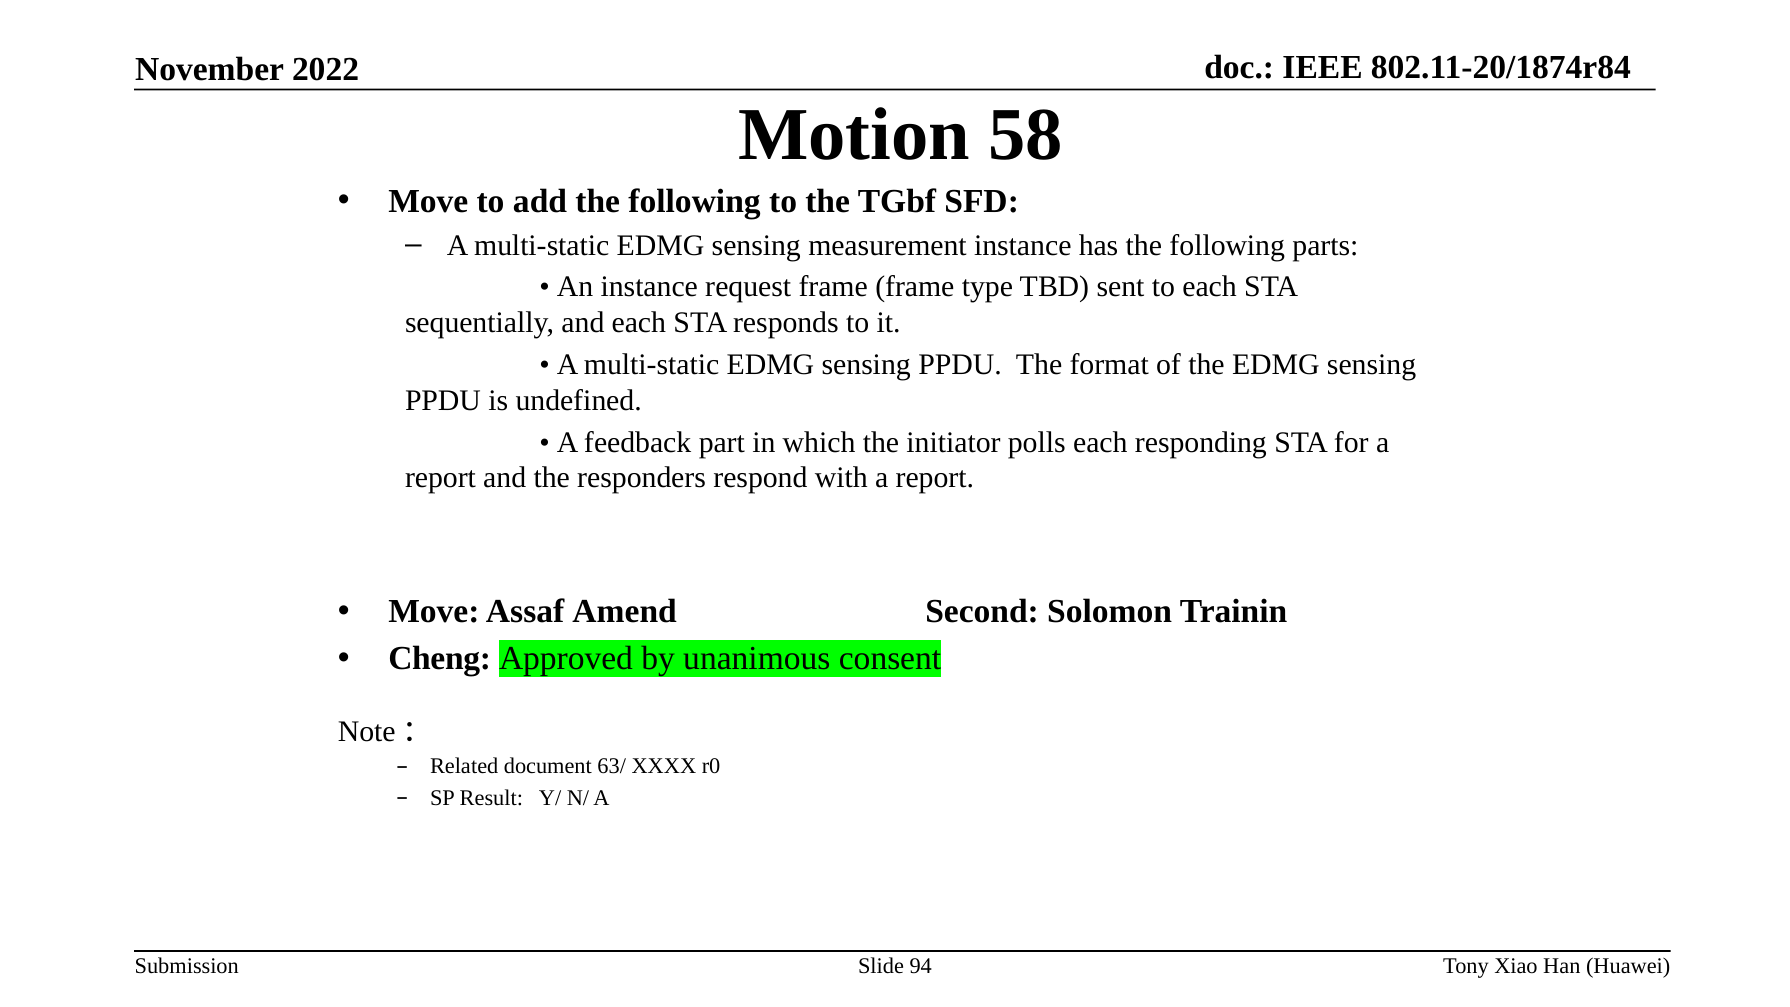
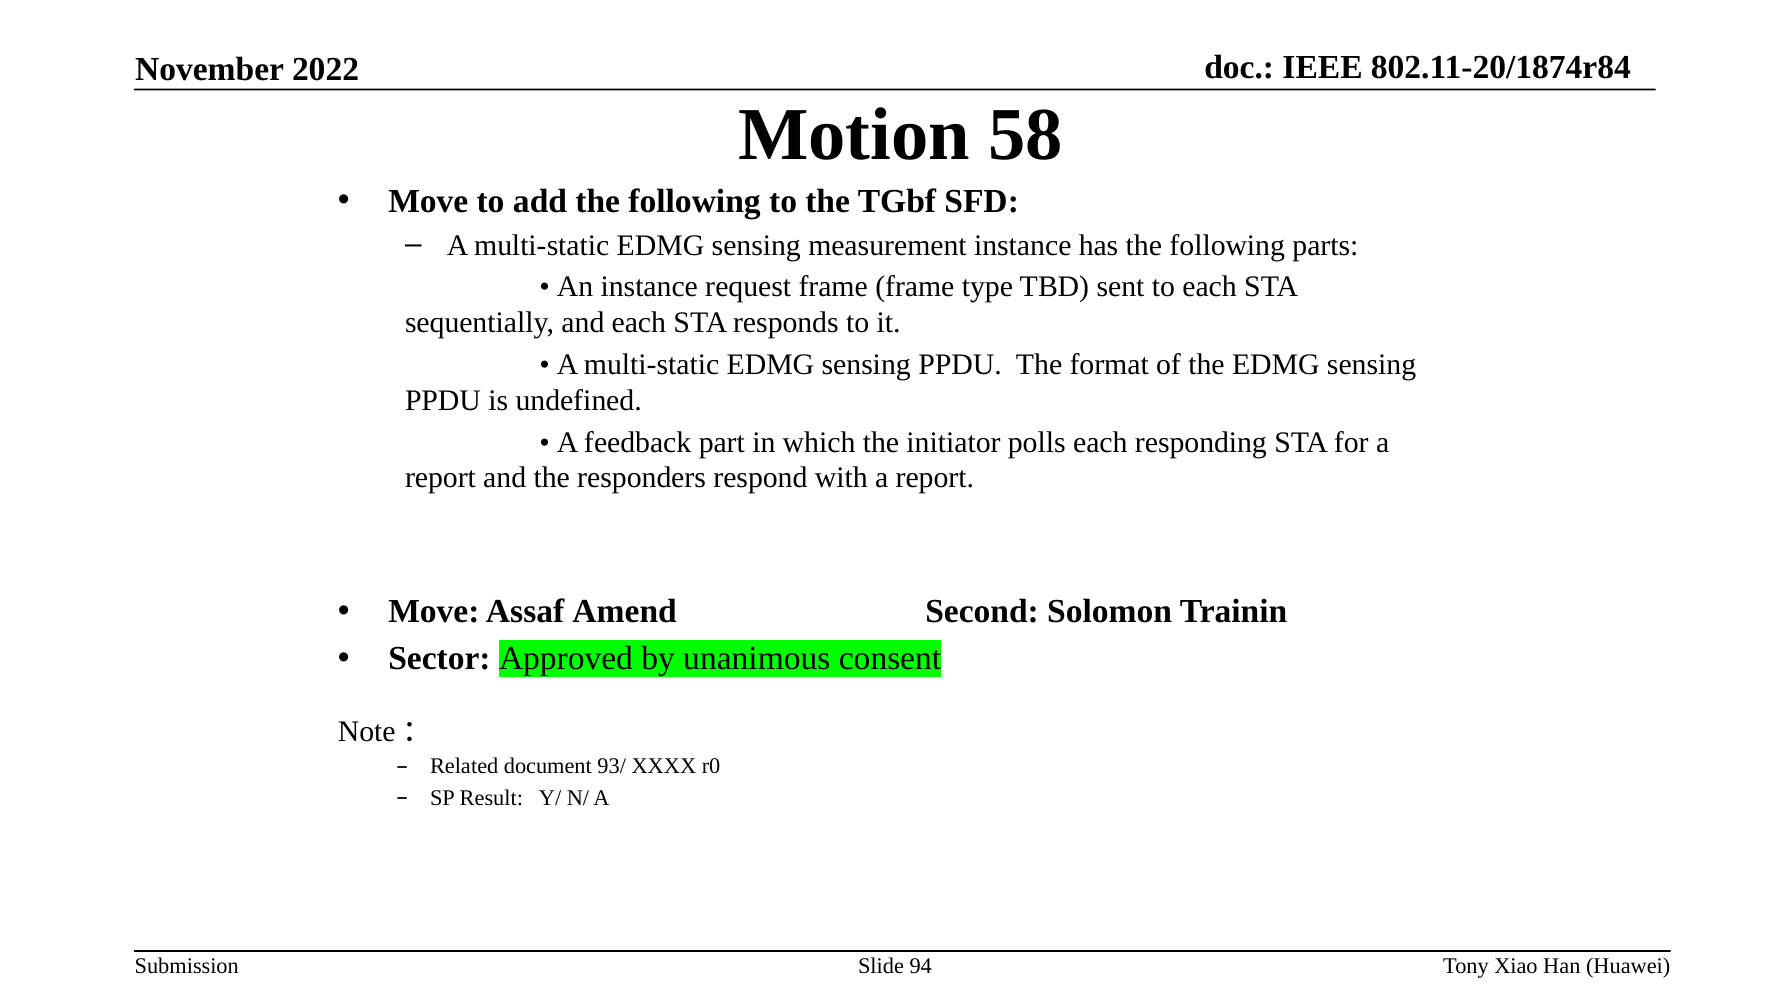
Cheng: Cheng -> Sector
63/: 63/ -> 93/
